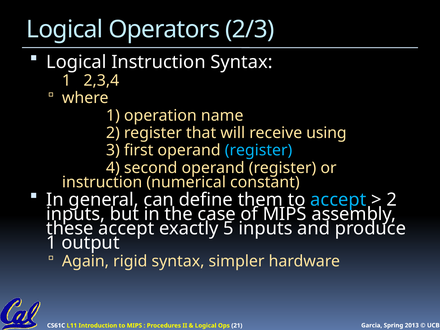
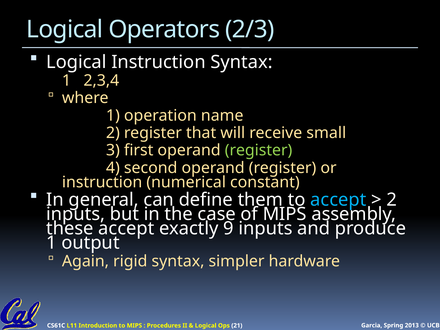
using: using -> small
register at (259, 150) colour: light blue -> light green
5: 5 -> 9
